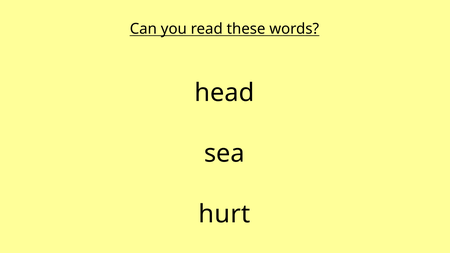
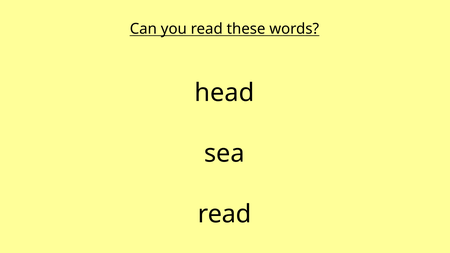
hurt at (224, 214): hurt -> read
